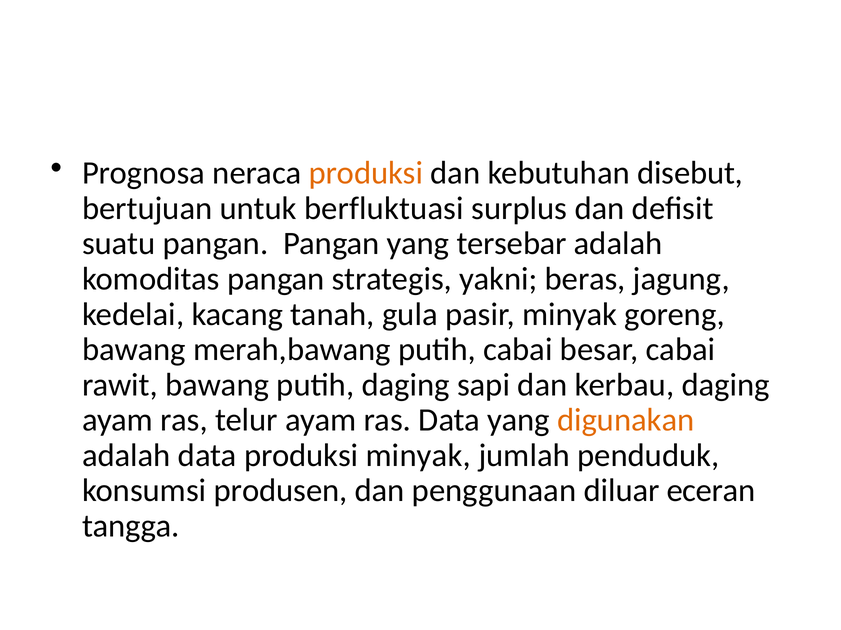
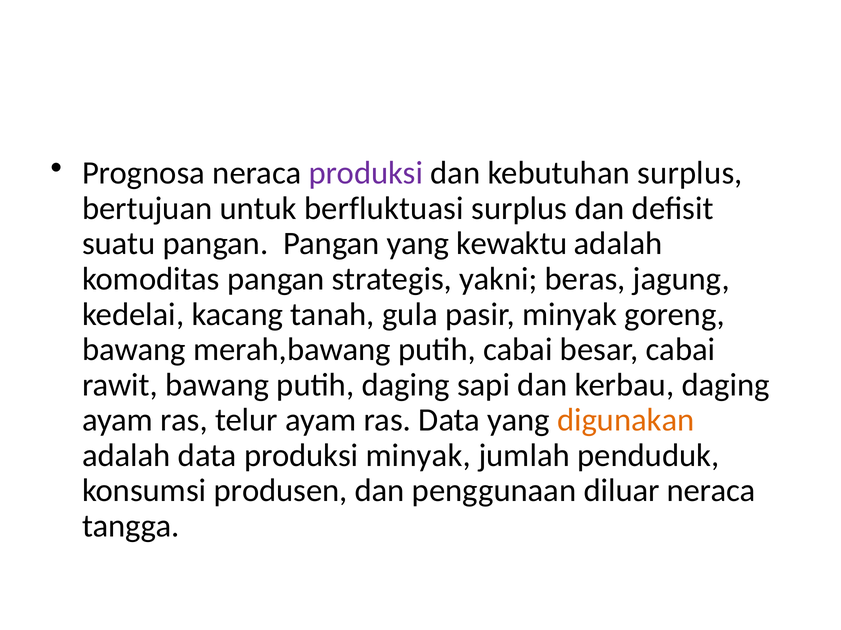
produksi at (366, 173) colour: orange -> purple
kebutuhan disebut: disebut -> surplus
tersebar: tersebar -> kewaktu
diluar eceran: eceran -> neraca
